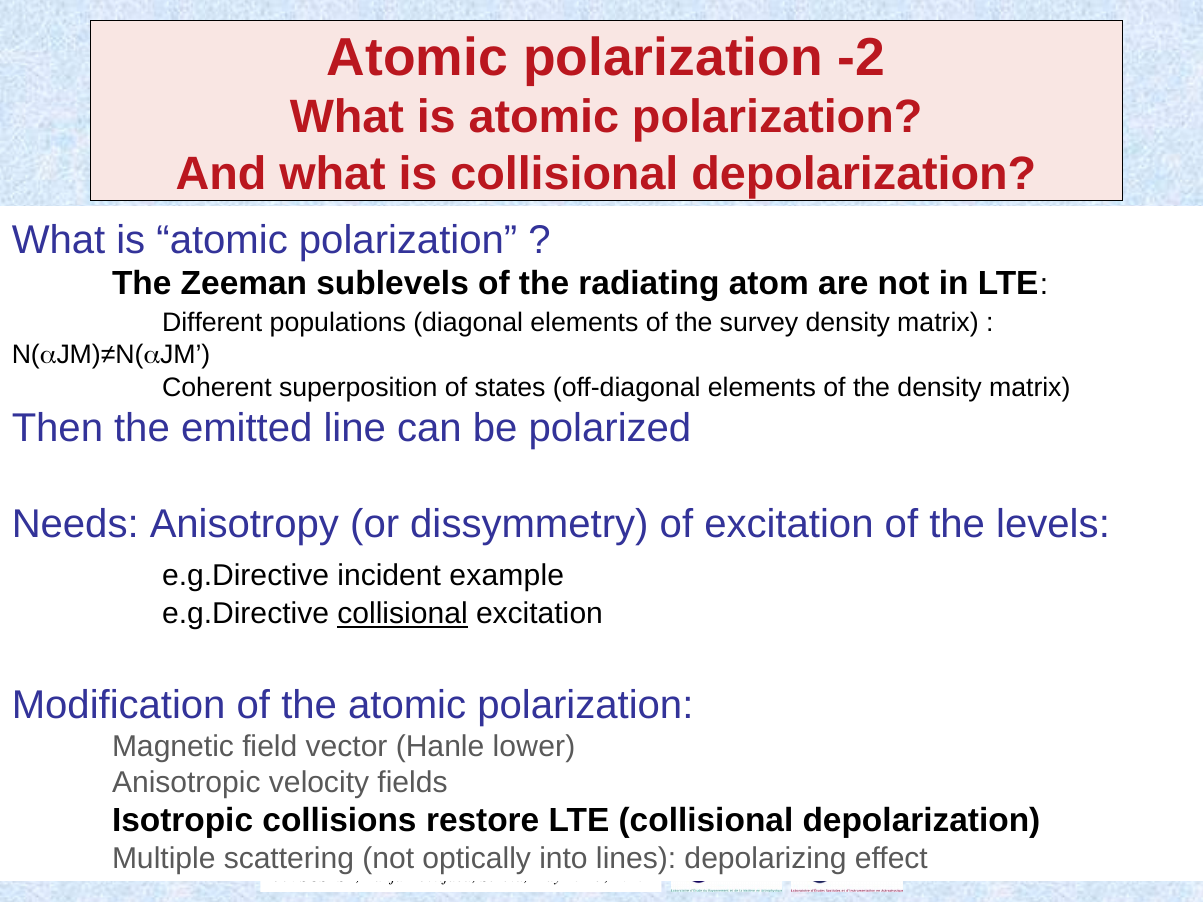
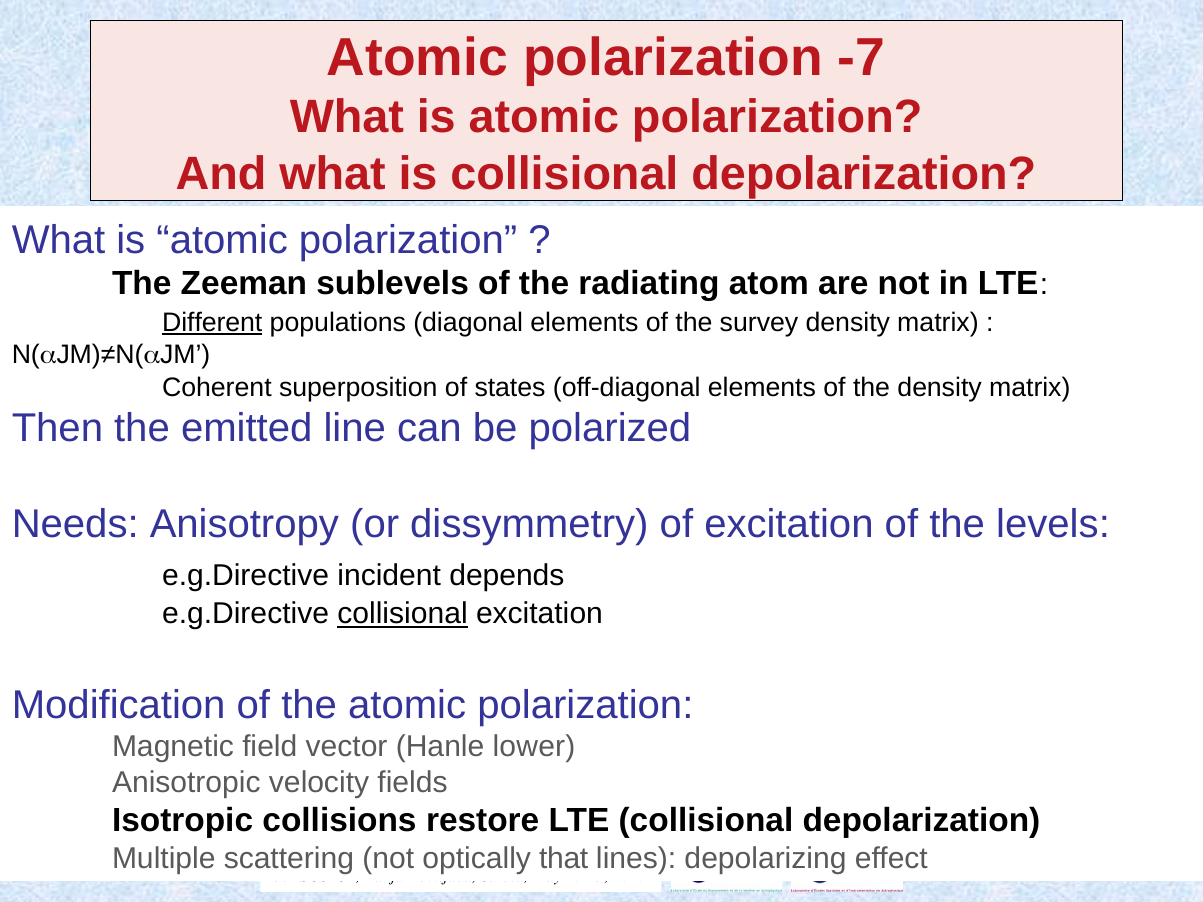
-2: -2 -> -7
Different underline: none -> present
example: example -> depends
into: into -> that
